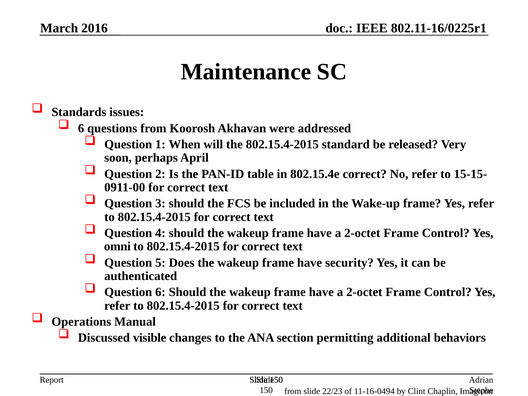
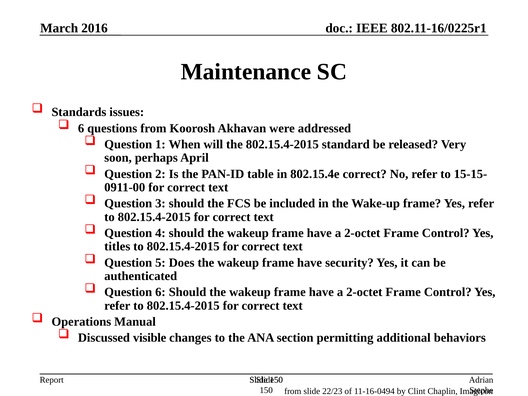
omni: omni -> titles
